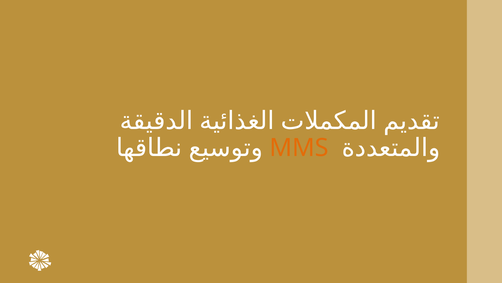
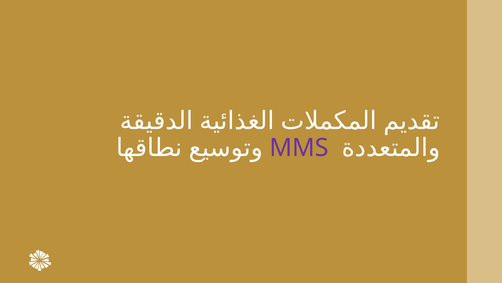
MMS colour: orange -> purple
